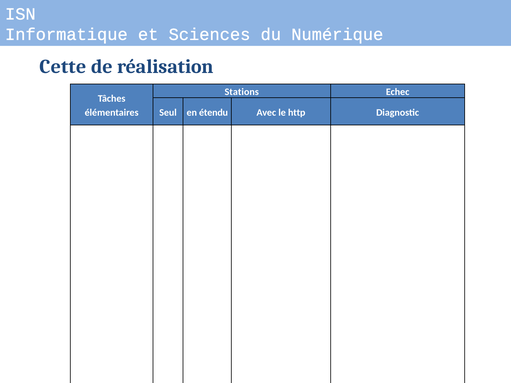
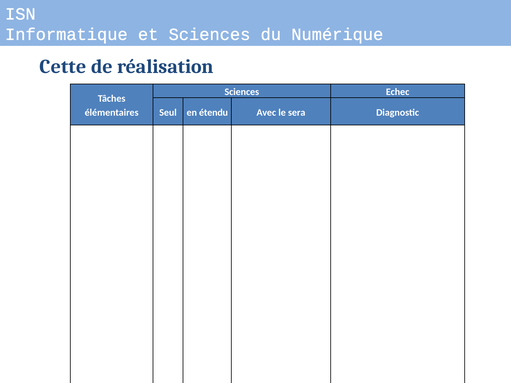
Stations at (242, 92): Stations -> Sciences
http: http -> sera
